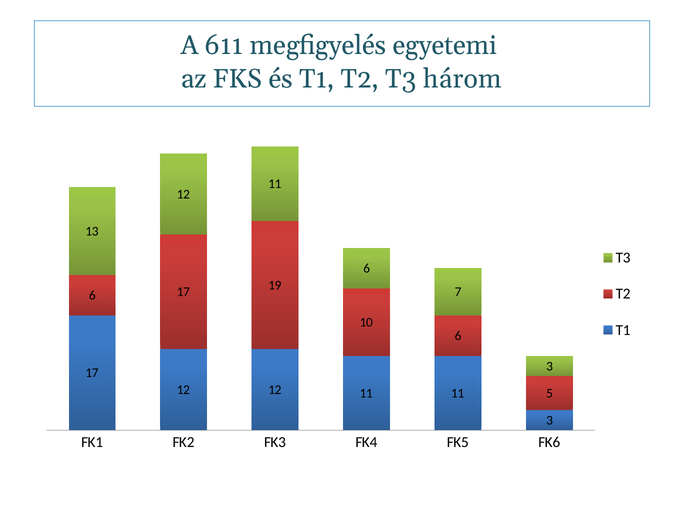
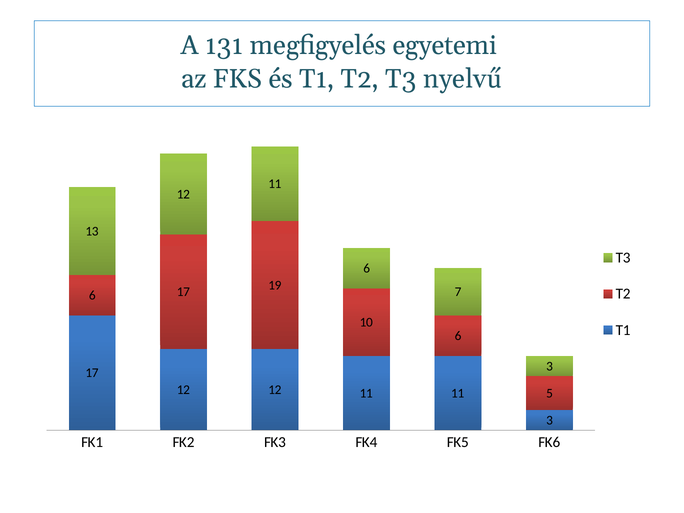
611: 611 -> 131
három: három -> nyelvű
